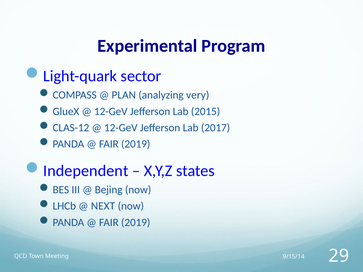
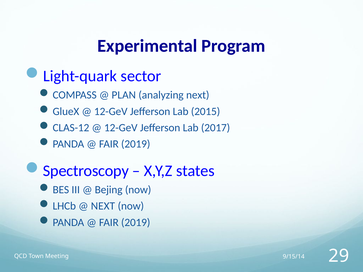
analyzing very: very -> next
Independent: Independent -> Spectroscopy
